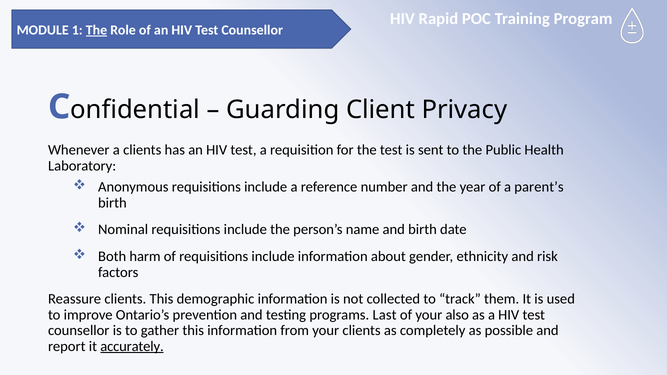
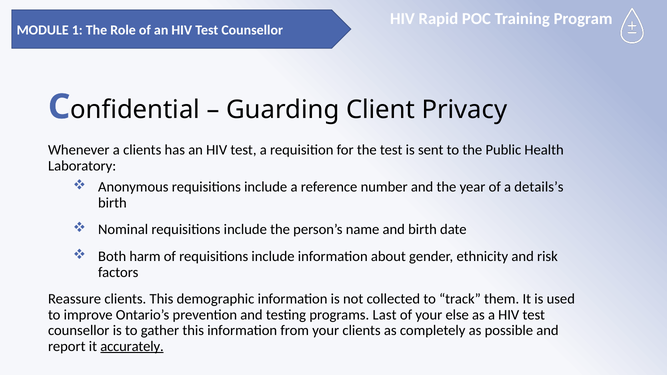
The at (97, 30) underline: present -> none
parent’s: parent’s -> details’s
also: also -> else
